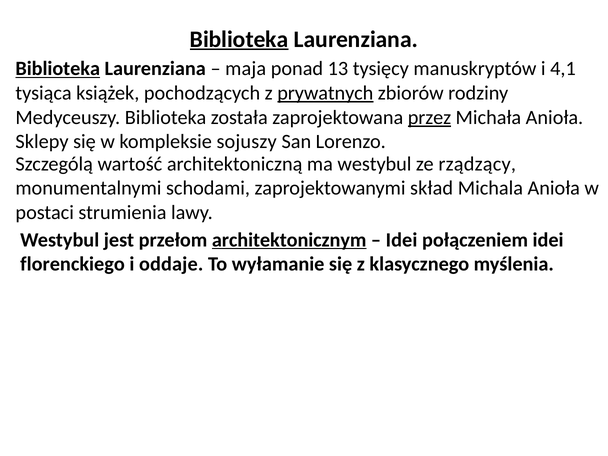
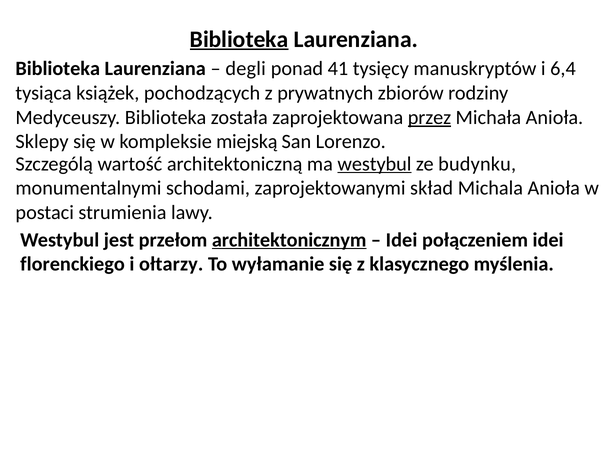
Biblioteka at (58, 69) underline: present -> none
maja: maja -> degli
13: 13 -> 41
4,1: 4,1 -> 6,4
prywatnych underline: present -> none
sojuszy: sojuszy -> miejską
westybul at (374, 164) underline: none -> present
rządzący: rządzący -> budynku
oddaje: oddaje -> ołtarzy
